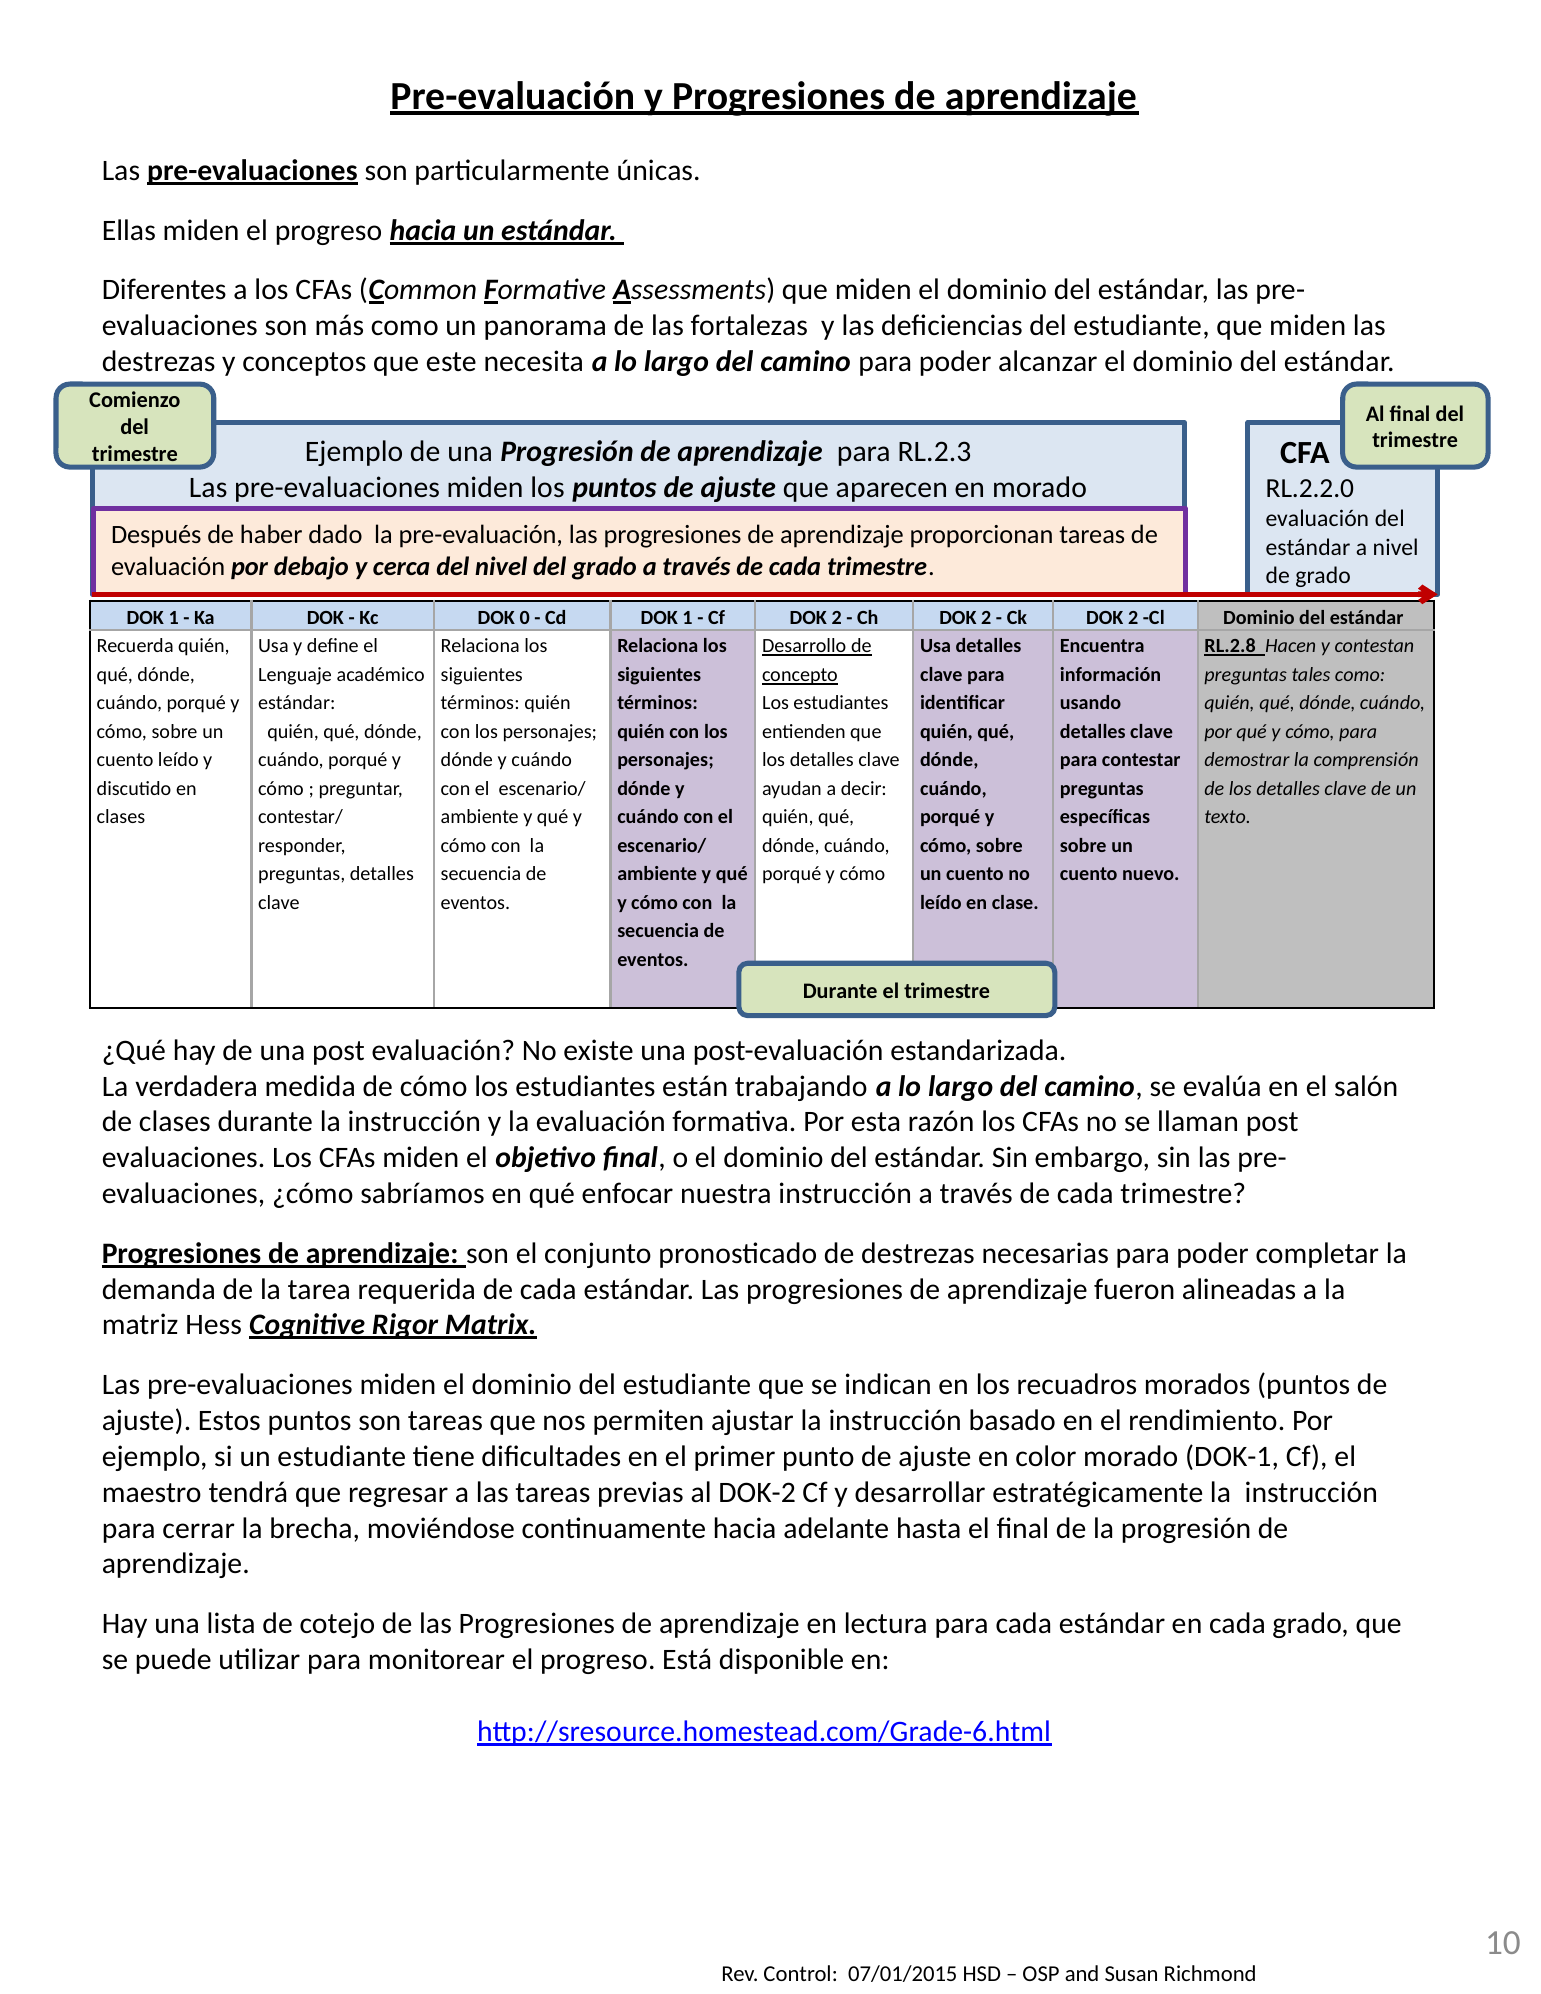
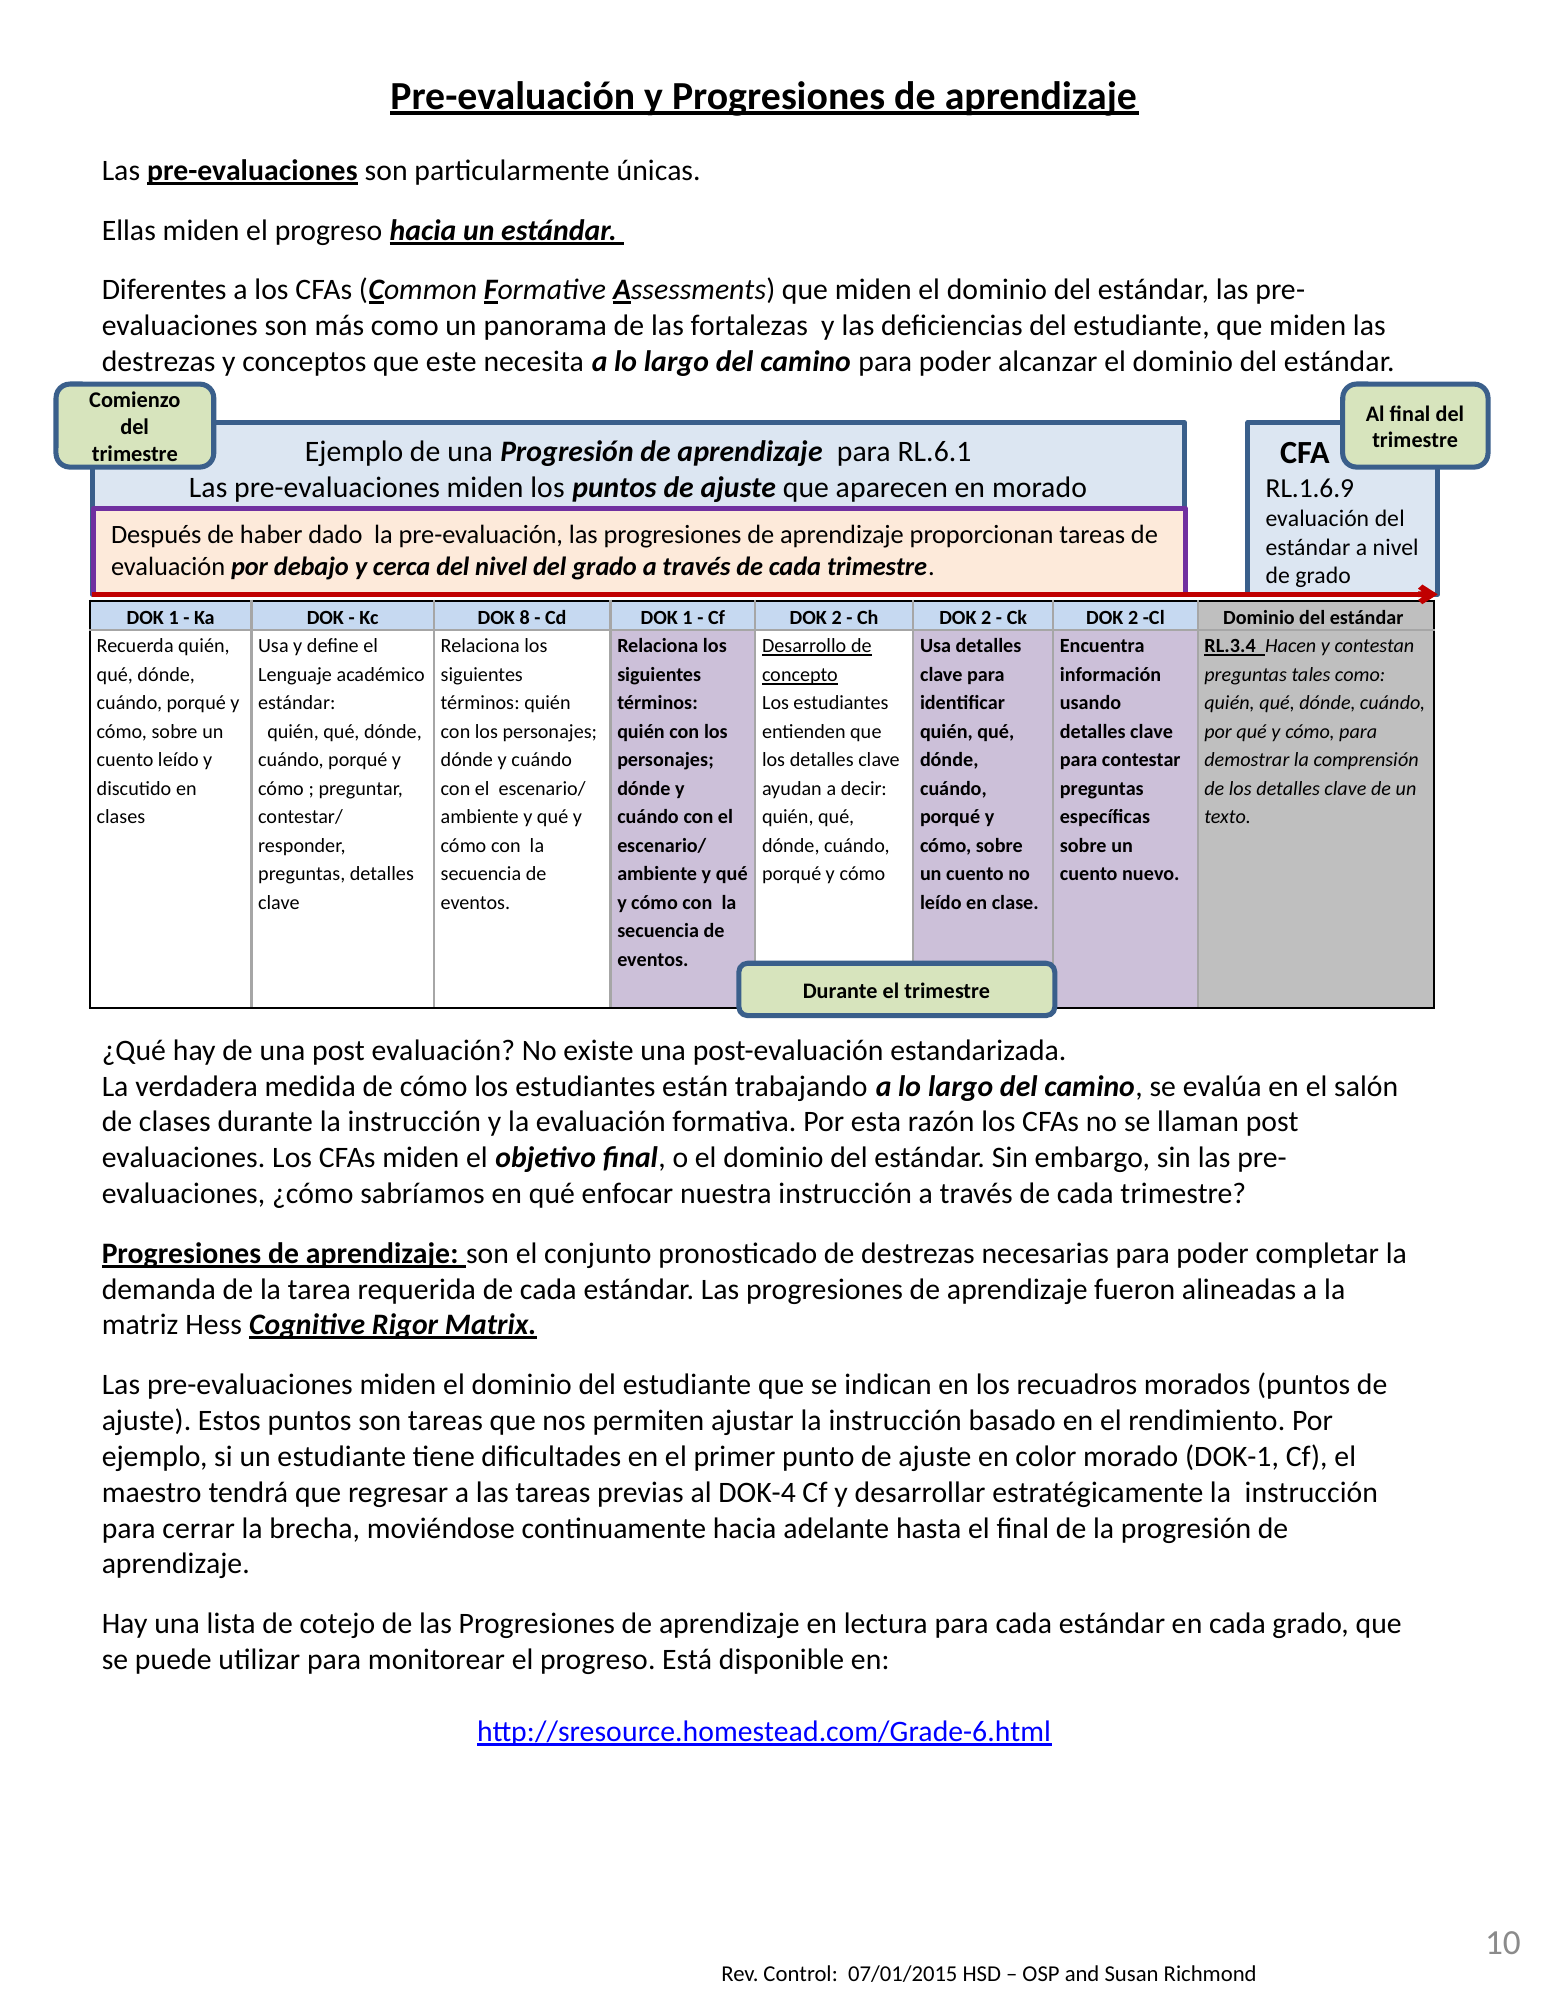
RL.2.3: RL.2.3 -> RL.6.1
RL.2.2.0: RL.2.2.0 -> RL.1.6.9
0: 0 -> 8
RL.2.8: RL.2.8 -> RL.3.4
DOK-2: DOK-2 -> DOK-4
